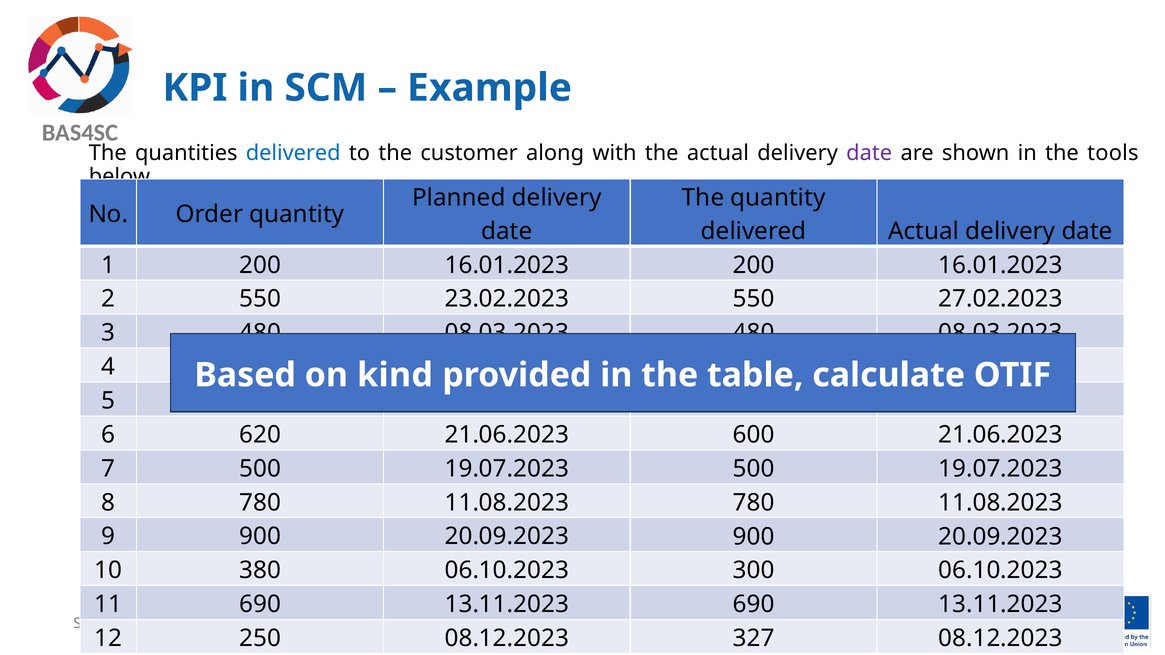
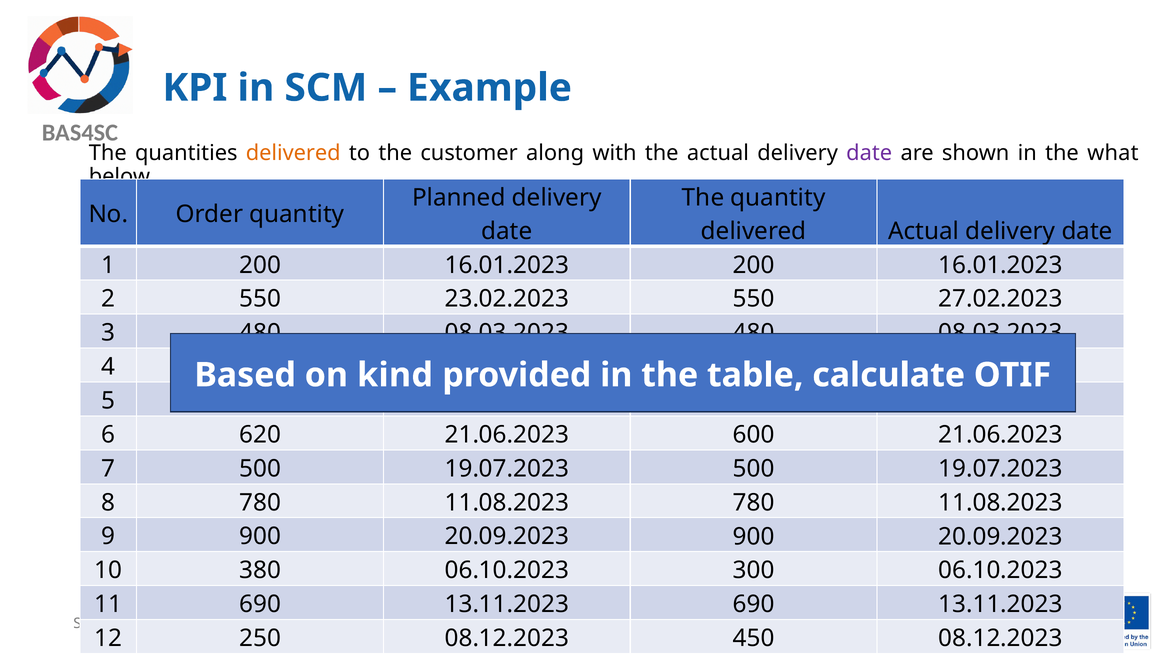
delivered at (293, 153) colour: blue -> orange
tools: tools -> what
327: 327 -> 450
